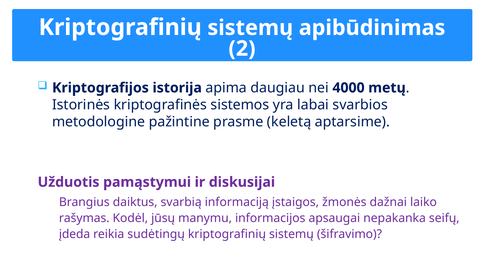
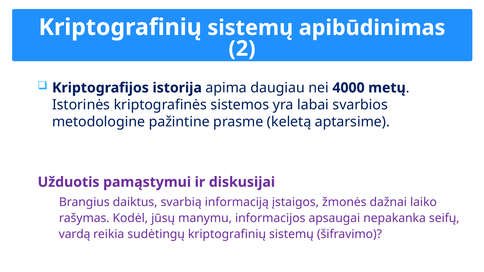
įdeda: įdeda -> vardą
